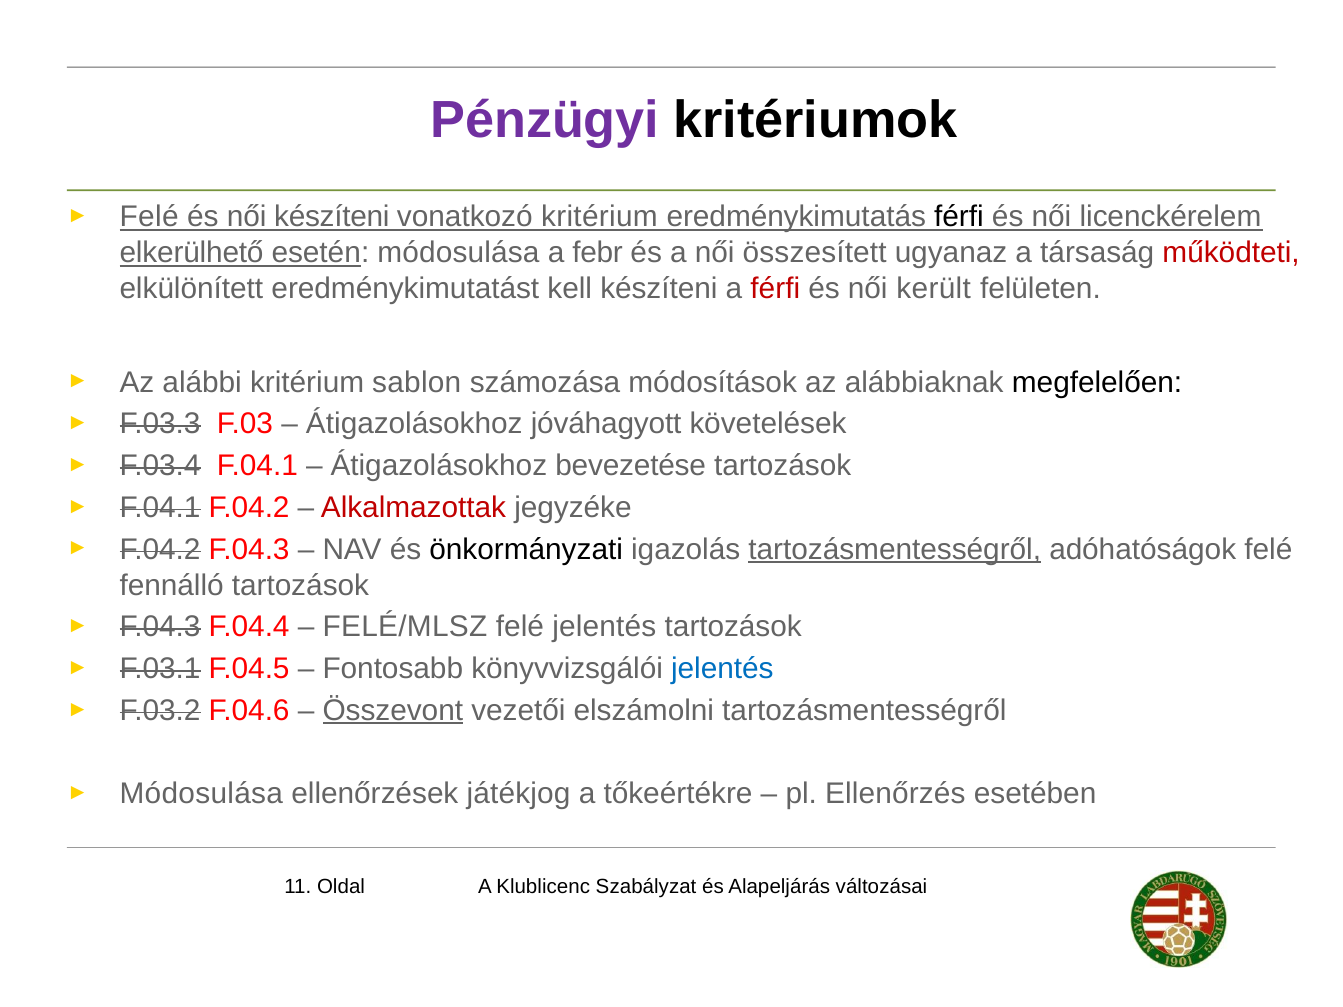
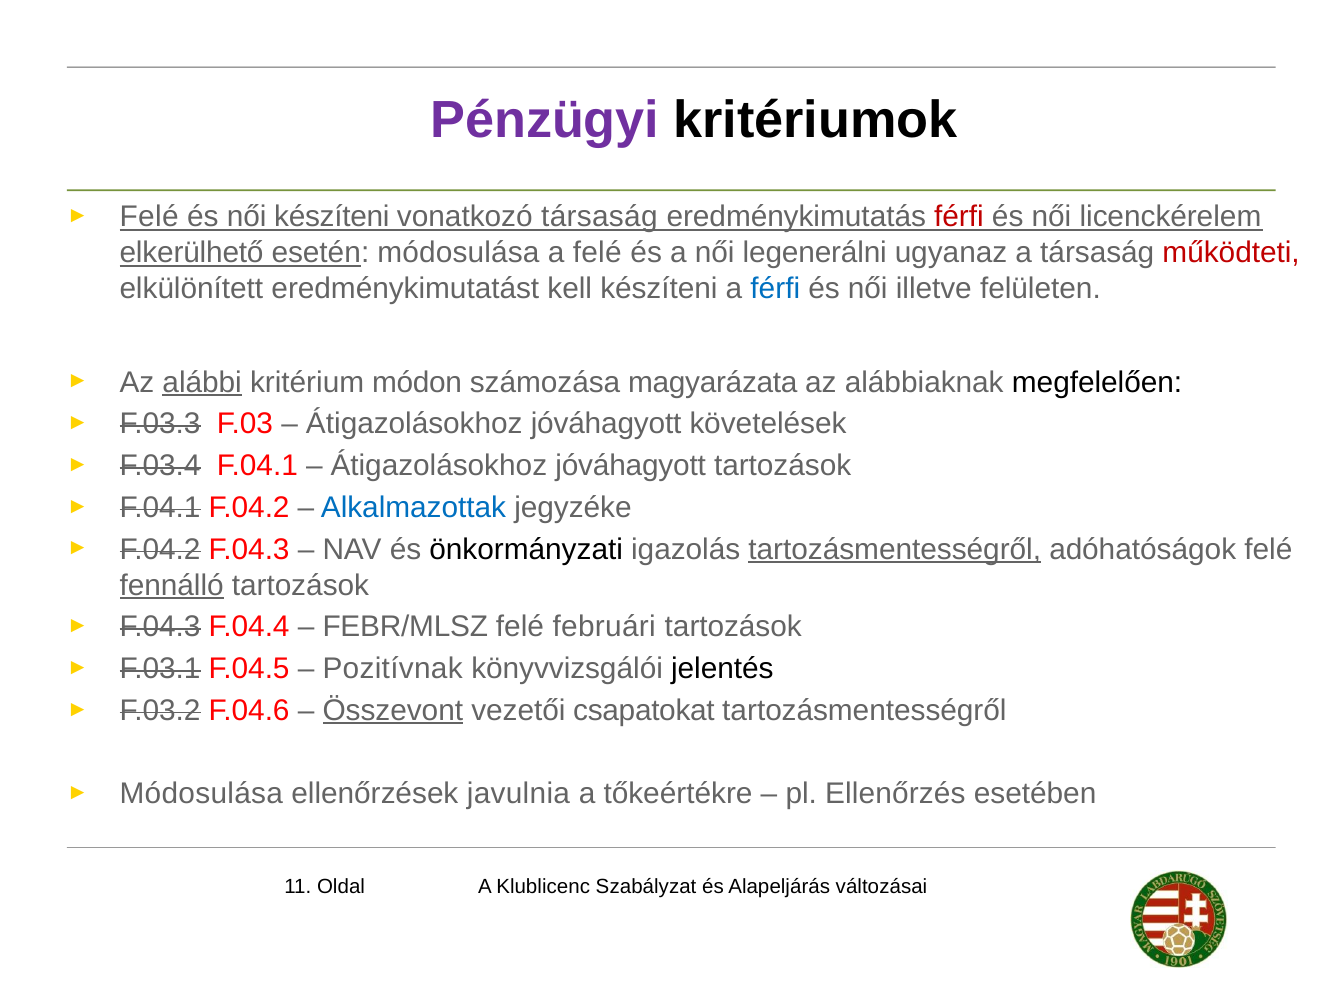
vonatkozó kritérium: kritérium -> társaság
férfi at (959, 217) colour: black -> red
a febr: febr -> felé
összesített: összesített -> legenerálni
férfi at (775, 288) colour: red -> blue
került: került -> illetve
alábbi underline: none -> present
sablon: sablon -> módon
módosítások: módosítások -> magyarázata
bevezetése at (631, 466): bevezetése -> jóváhagyott
Alkalmazottak colour: red -> blue
fennálló underline: none -> present
FELÉ/MLSZ: FELÉ/MLSZ -> FEBR/MLSZ
felé jelentés: jelentés -> februári
Fontosabb: Fontosabb -> Pozitívnak
jelentés at (722, 669) colour: blue -> black
elszámolni: elszámolni -> csapatokat
játékjog: játékjog -> javulnia
